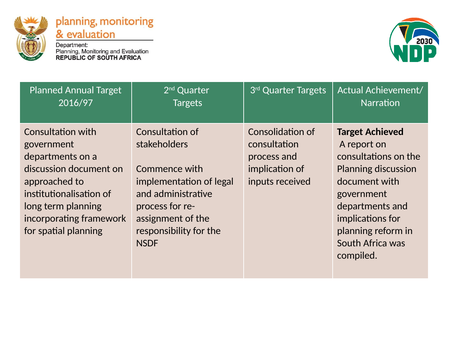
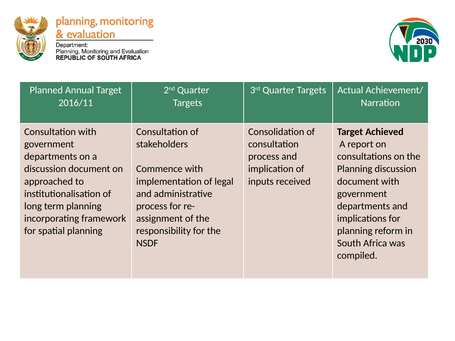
2016/97: 2016/97 -> 2016/11
